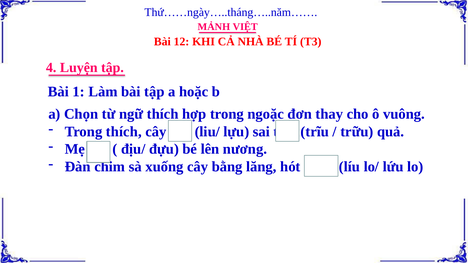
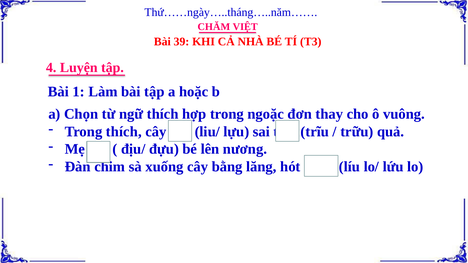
MẢNH: MẢNH -> CHĂM
12: 12 -> 39
